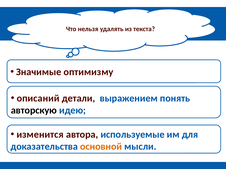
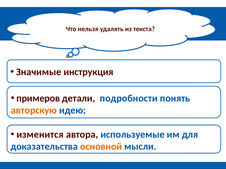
оптимизму: оптимизму -> инструкция
описаний: описаний -> примеров
выражением: выражением -> подробности
авторскую colour: black -> orange
